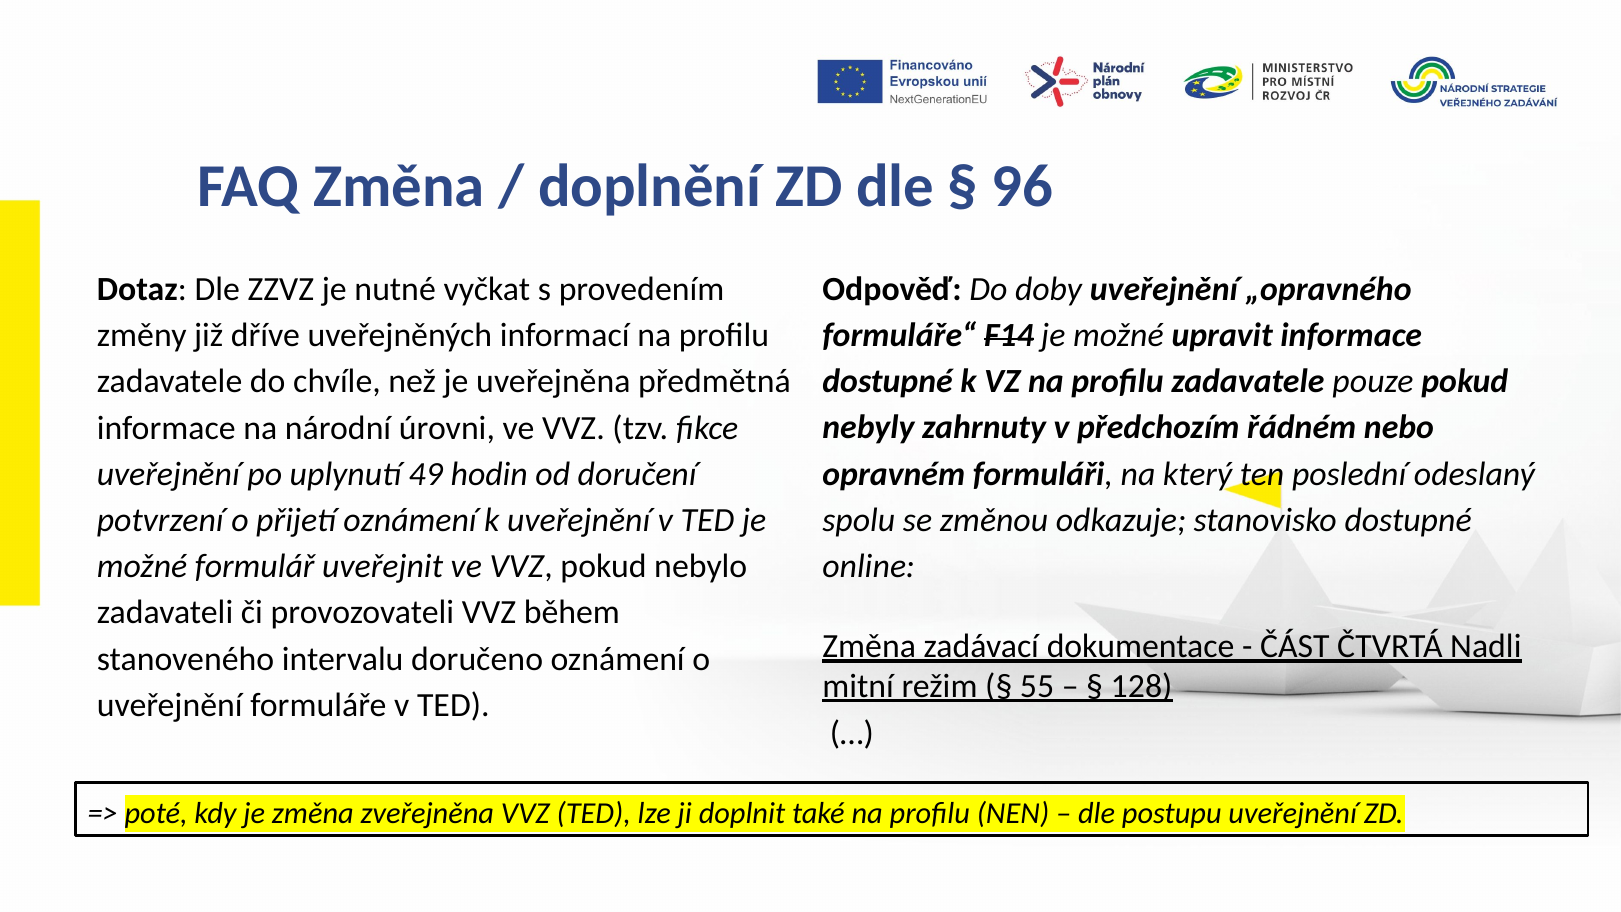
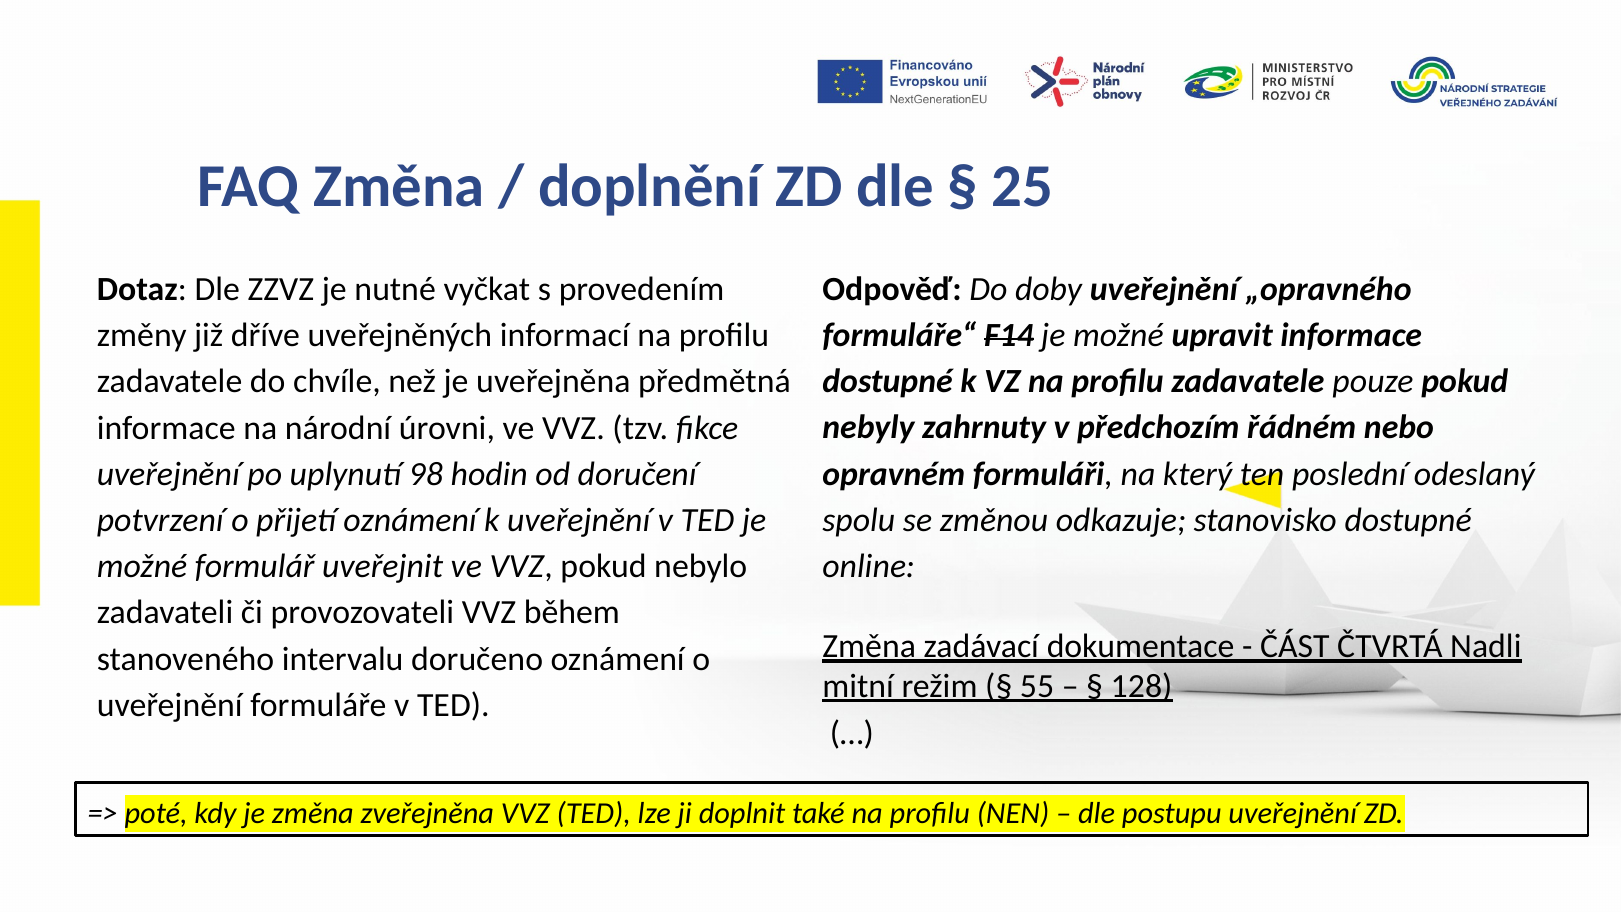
96: 96 -> 25
49: 49 -> 98
